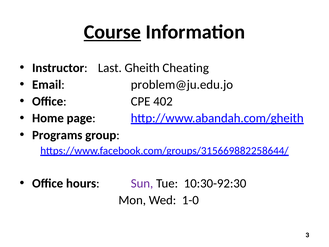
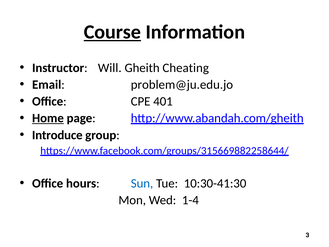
Last: Last -> Will
402: 402 -> 401
Home underline: none -> present
Programs: Programs -> Introduce
Sun colour: purple -> blue
10:30-92:30: 10:30-92:30 -> 10:30-41:30
1-0: 1-0 -> 1-4
